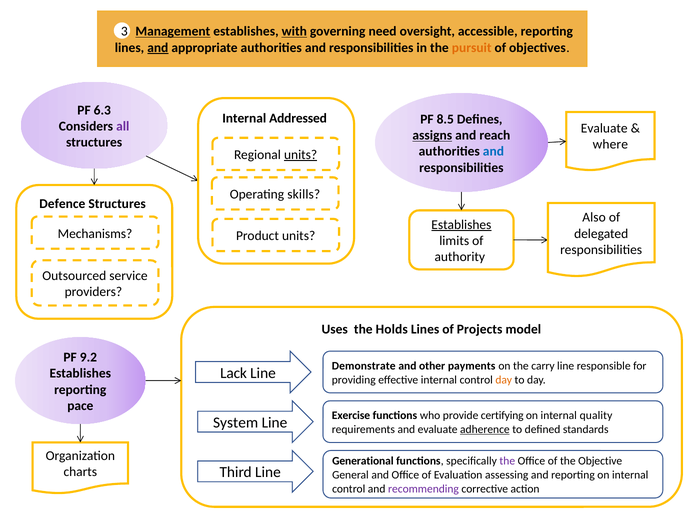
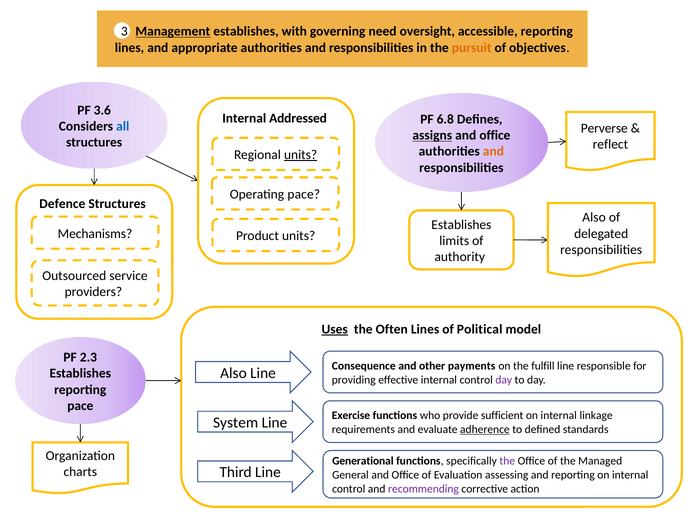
with underline: present -> none
and at (158, 48) underline: present -> none
6.3: 6.3 -> 3.6
8.5: 8.5 -> 6.8
all colour: purple -> blue
Evaluate at (604, 128): Evaluate -> Perverse
reach at (495, 135): reach -> office
where: where -> reflect
and at (493, 152) colour: blue -> orange
Operating skills: skills -> pace
Establishes at (461, 225) underline: present -> none
Uses underline: none -> present
Holds: Holds -> Often
Projects: Projects -> Political
9.2: 9.2 -> 2.3
Demonstrate: Demonstrate -> Consequence
carry: carry -> fulfill
Lack at (234, 373): Lack -> Also
day at (504, 380) colour: orange -> purple
certifying: certifying -> sufficient
quality: quality -> linkage
Objective: Objective -> Managed
